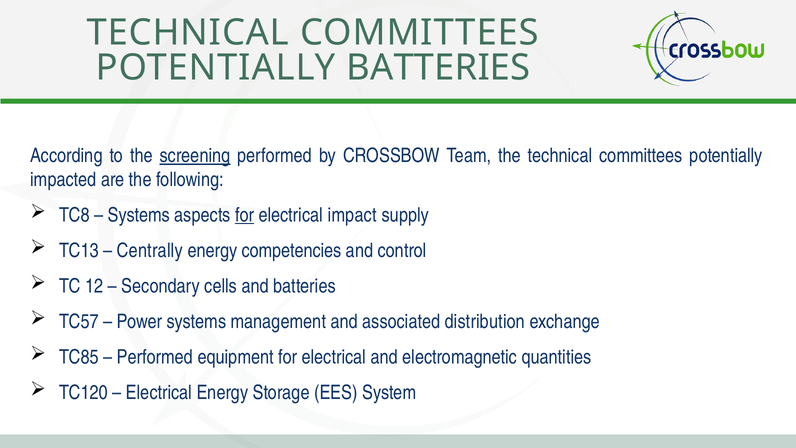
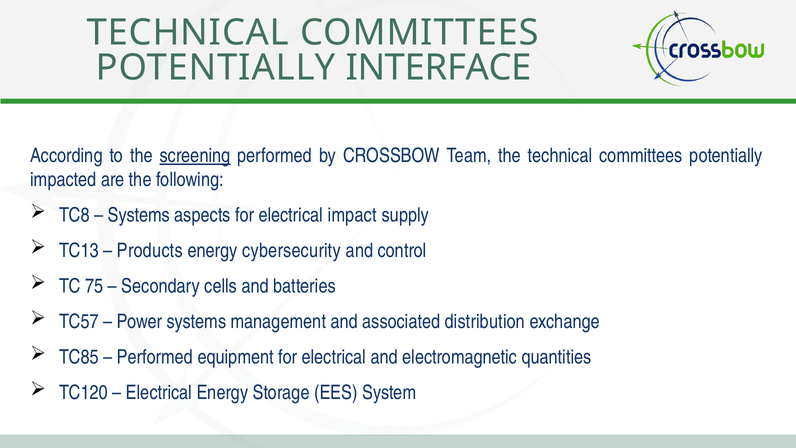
POTENTIALLY BATTERIES: BATTERIES -> INTERFACE
for at (245, 215) underline: present -> none
Centrally: Centrally -> Products
competencies: competencies -> cybersecurity
12: 12 -> 75
